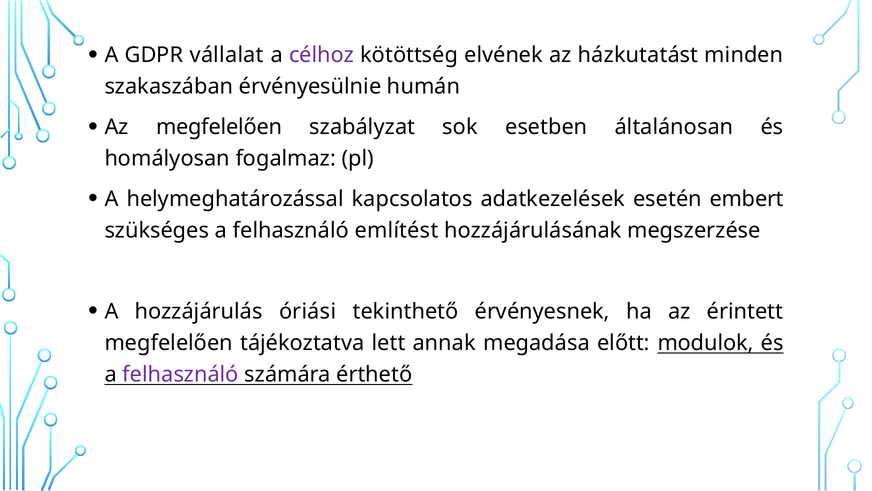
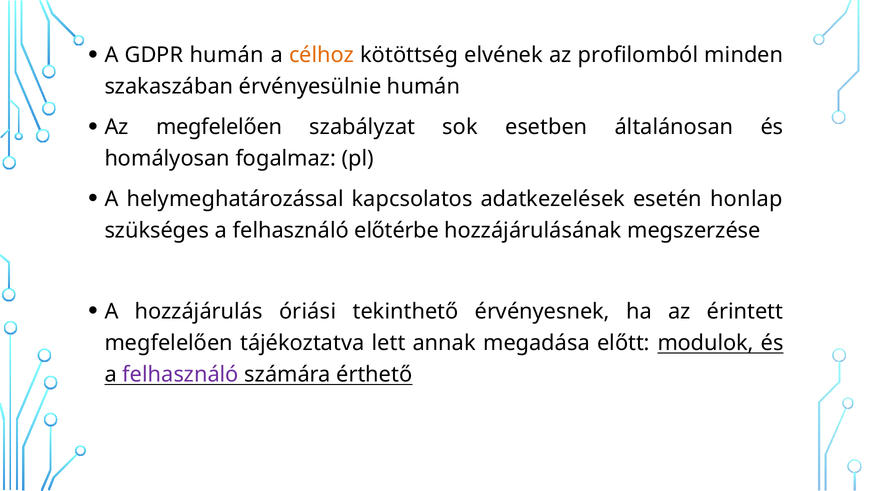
GDPR vállalat: vállalat -> humán
célhoz colour: purple -> orange
házkutatást: házkutatást -> profilomból
embert: embert -> honlap
említést: említést -> előtérbe
